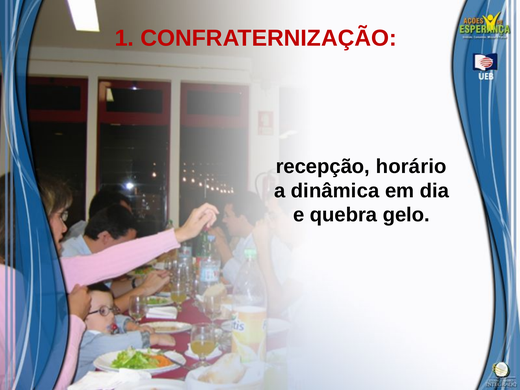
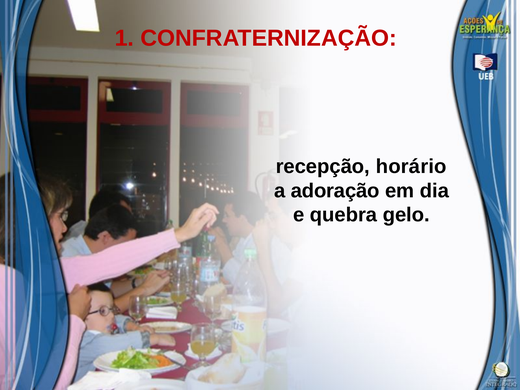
dinâmica: dinâmica -> adoração
